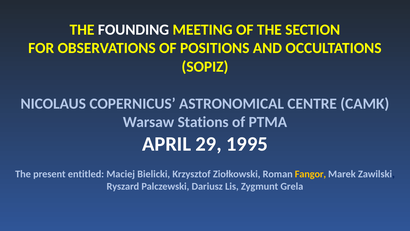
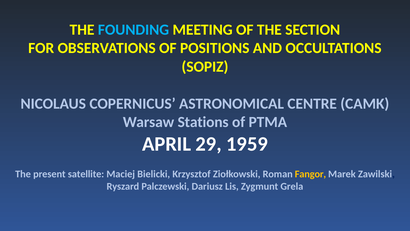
FOUNDING colour: white -> light blue
1995: 1995 -> 1959
entitled: entitled -> satellite
